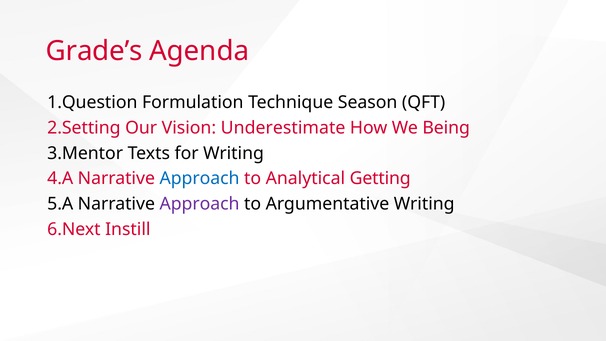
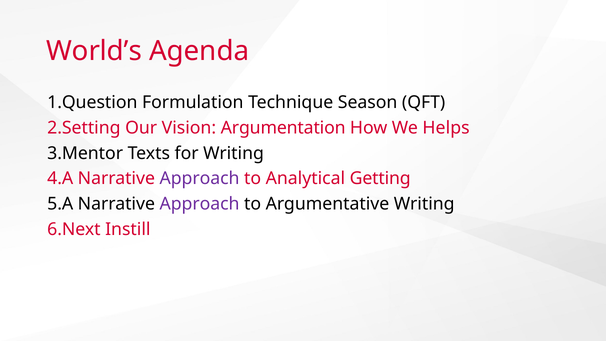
Grade’s: Grade’s -> World’s
Underestimate: Underestimate -> Argumentation
Being: Being -> Helps
Approach at (200, 179) colour: blue -> purple
